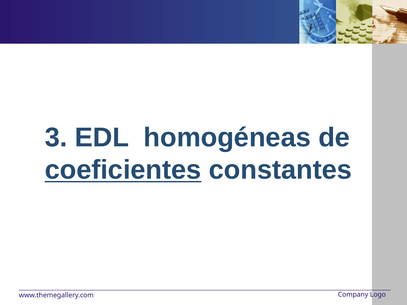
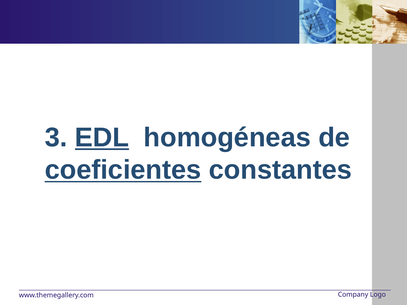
EDL underline: none -> present
